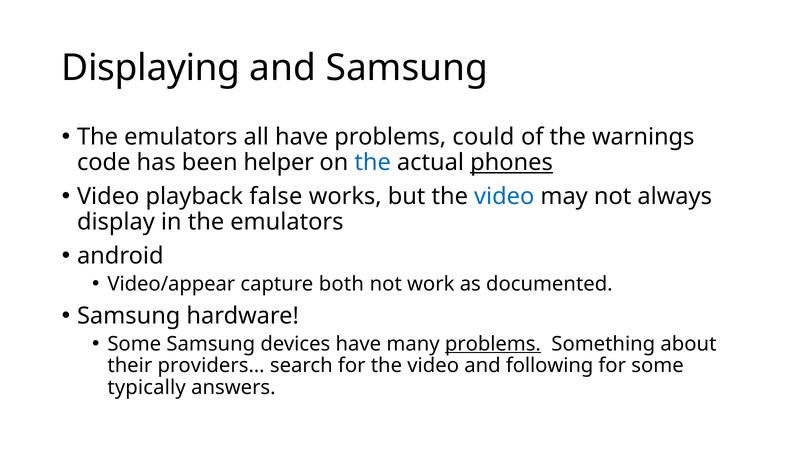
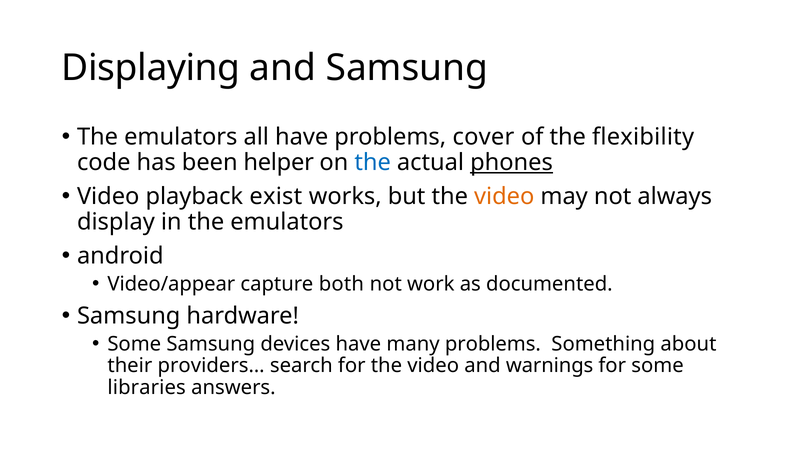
could: could -> cover
warnings: warnings -> flexibility
false: false -> exist
video at (504, 197) colour: blue -> orange
problems at (493, 344) underline: present -> none
following: following -> warnings
typically: typically -> libraries
